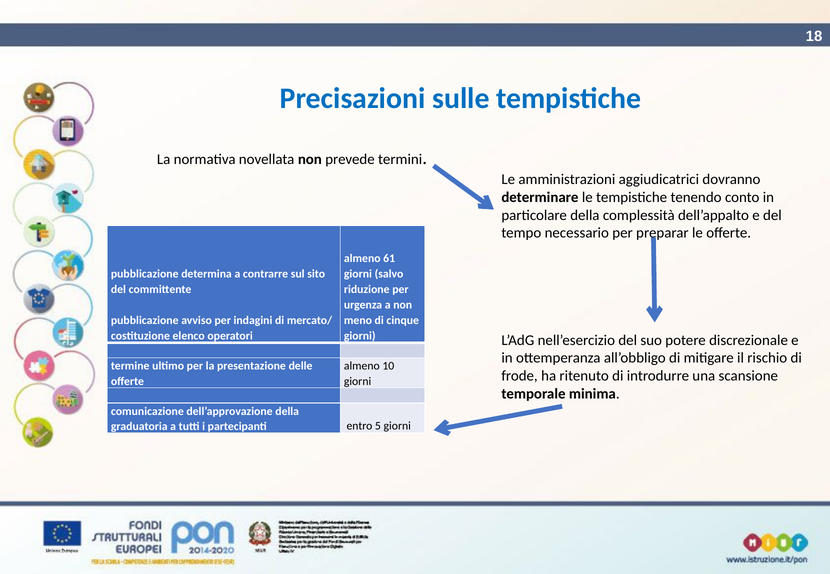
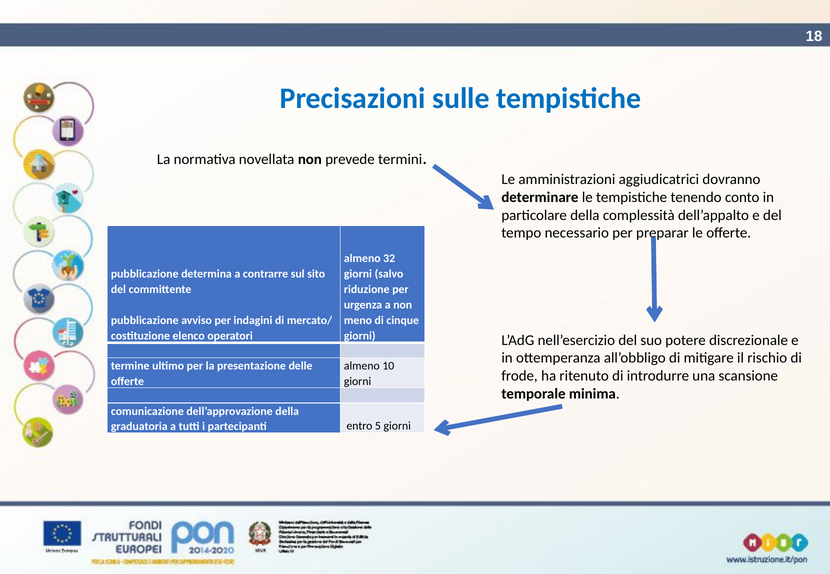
61: 61 -> 32
